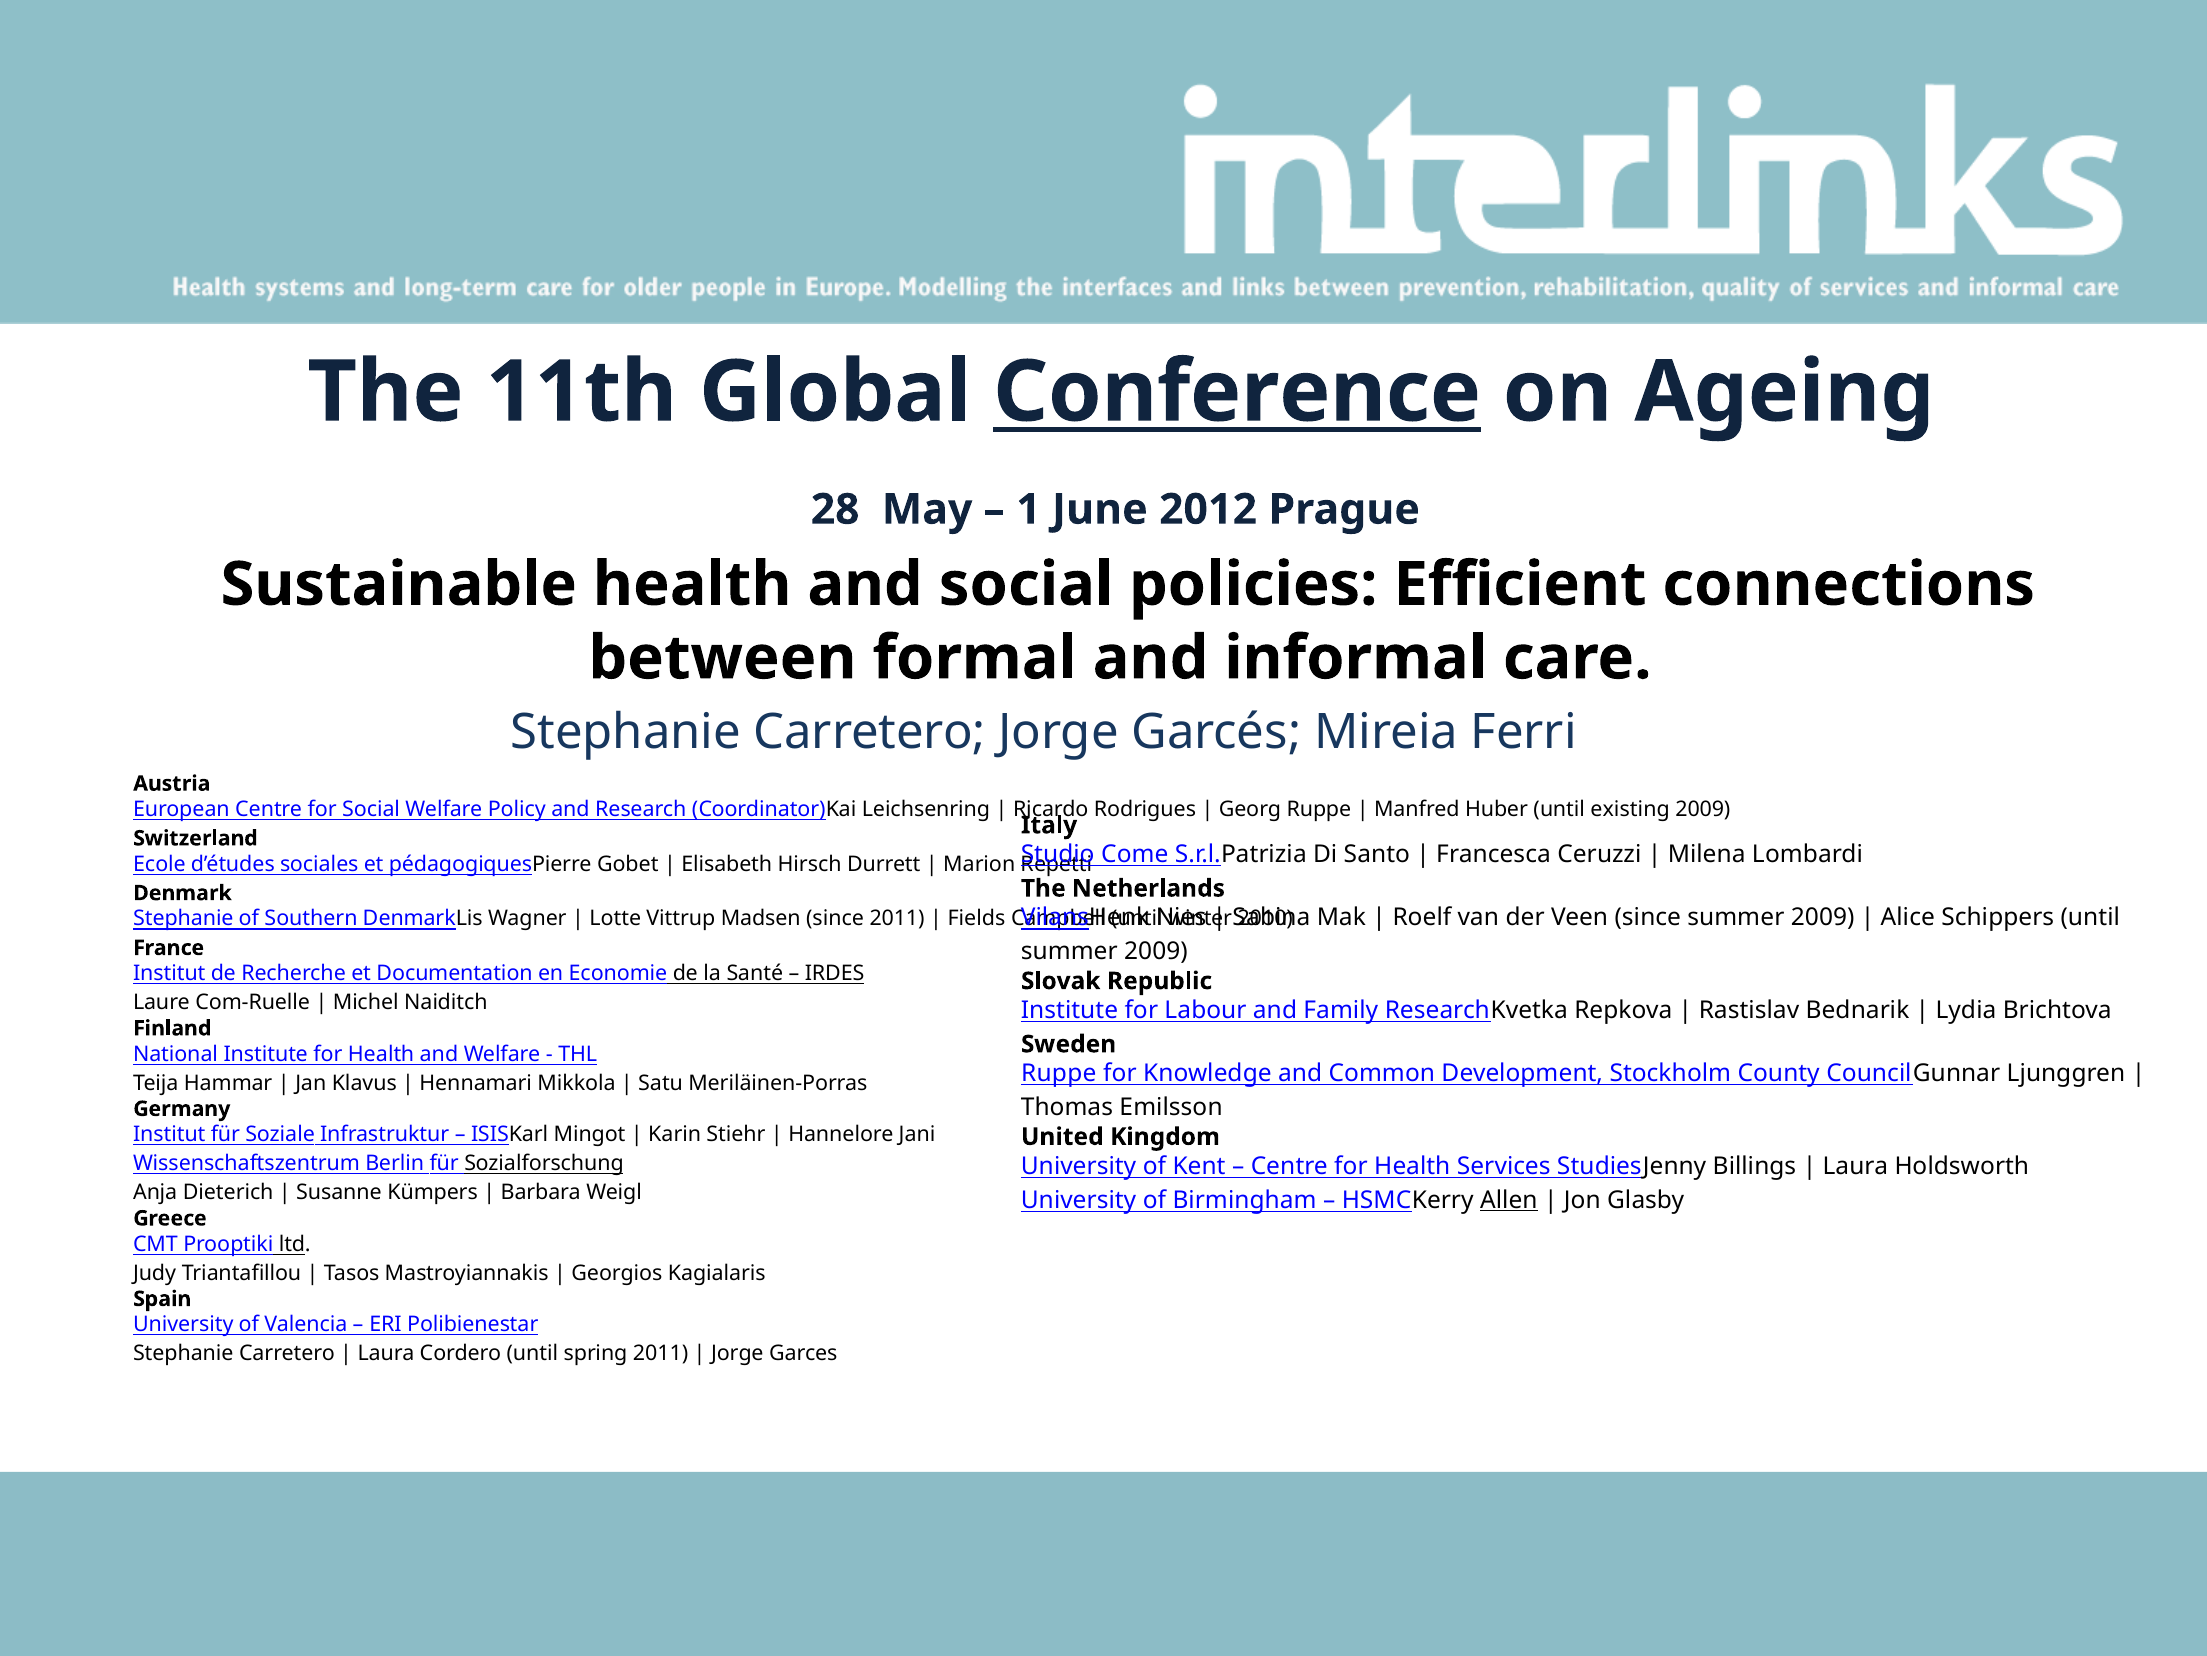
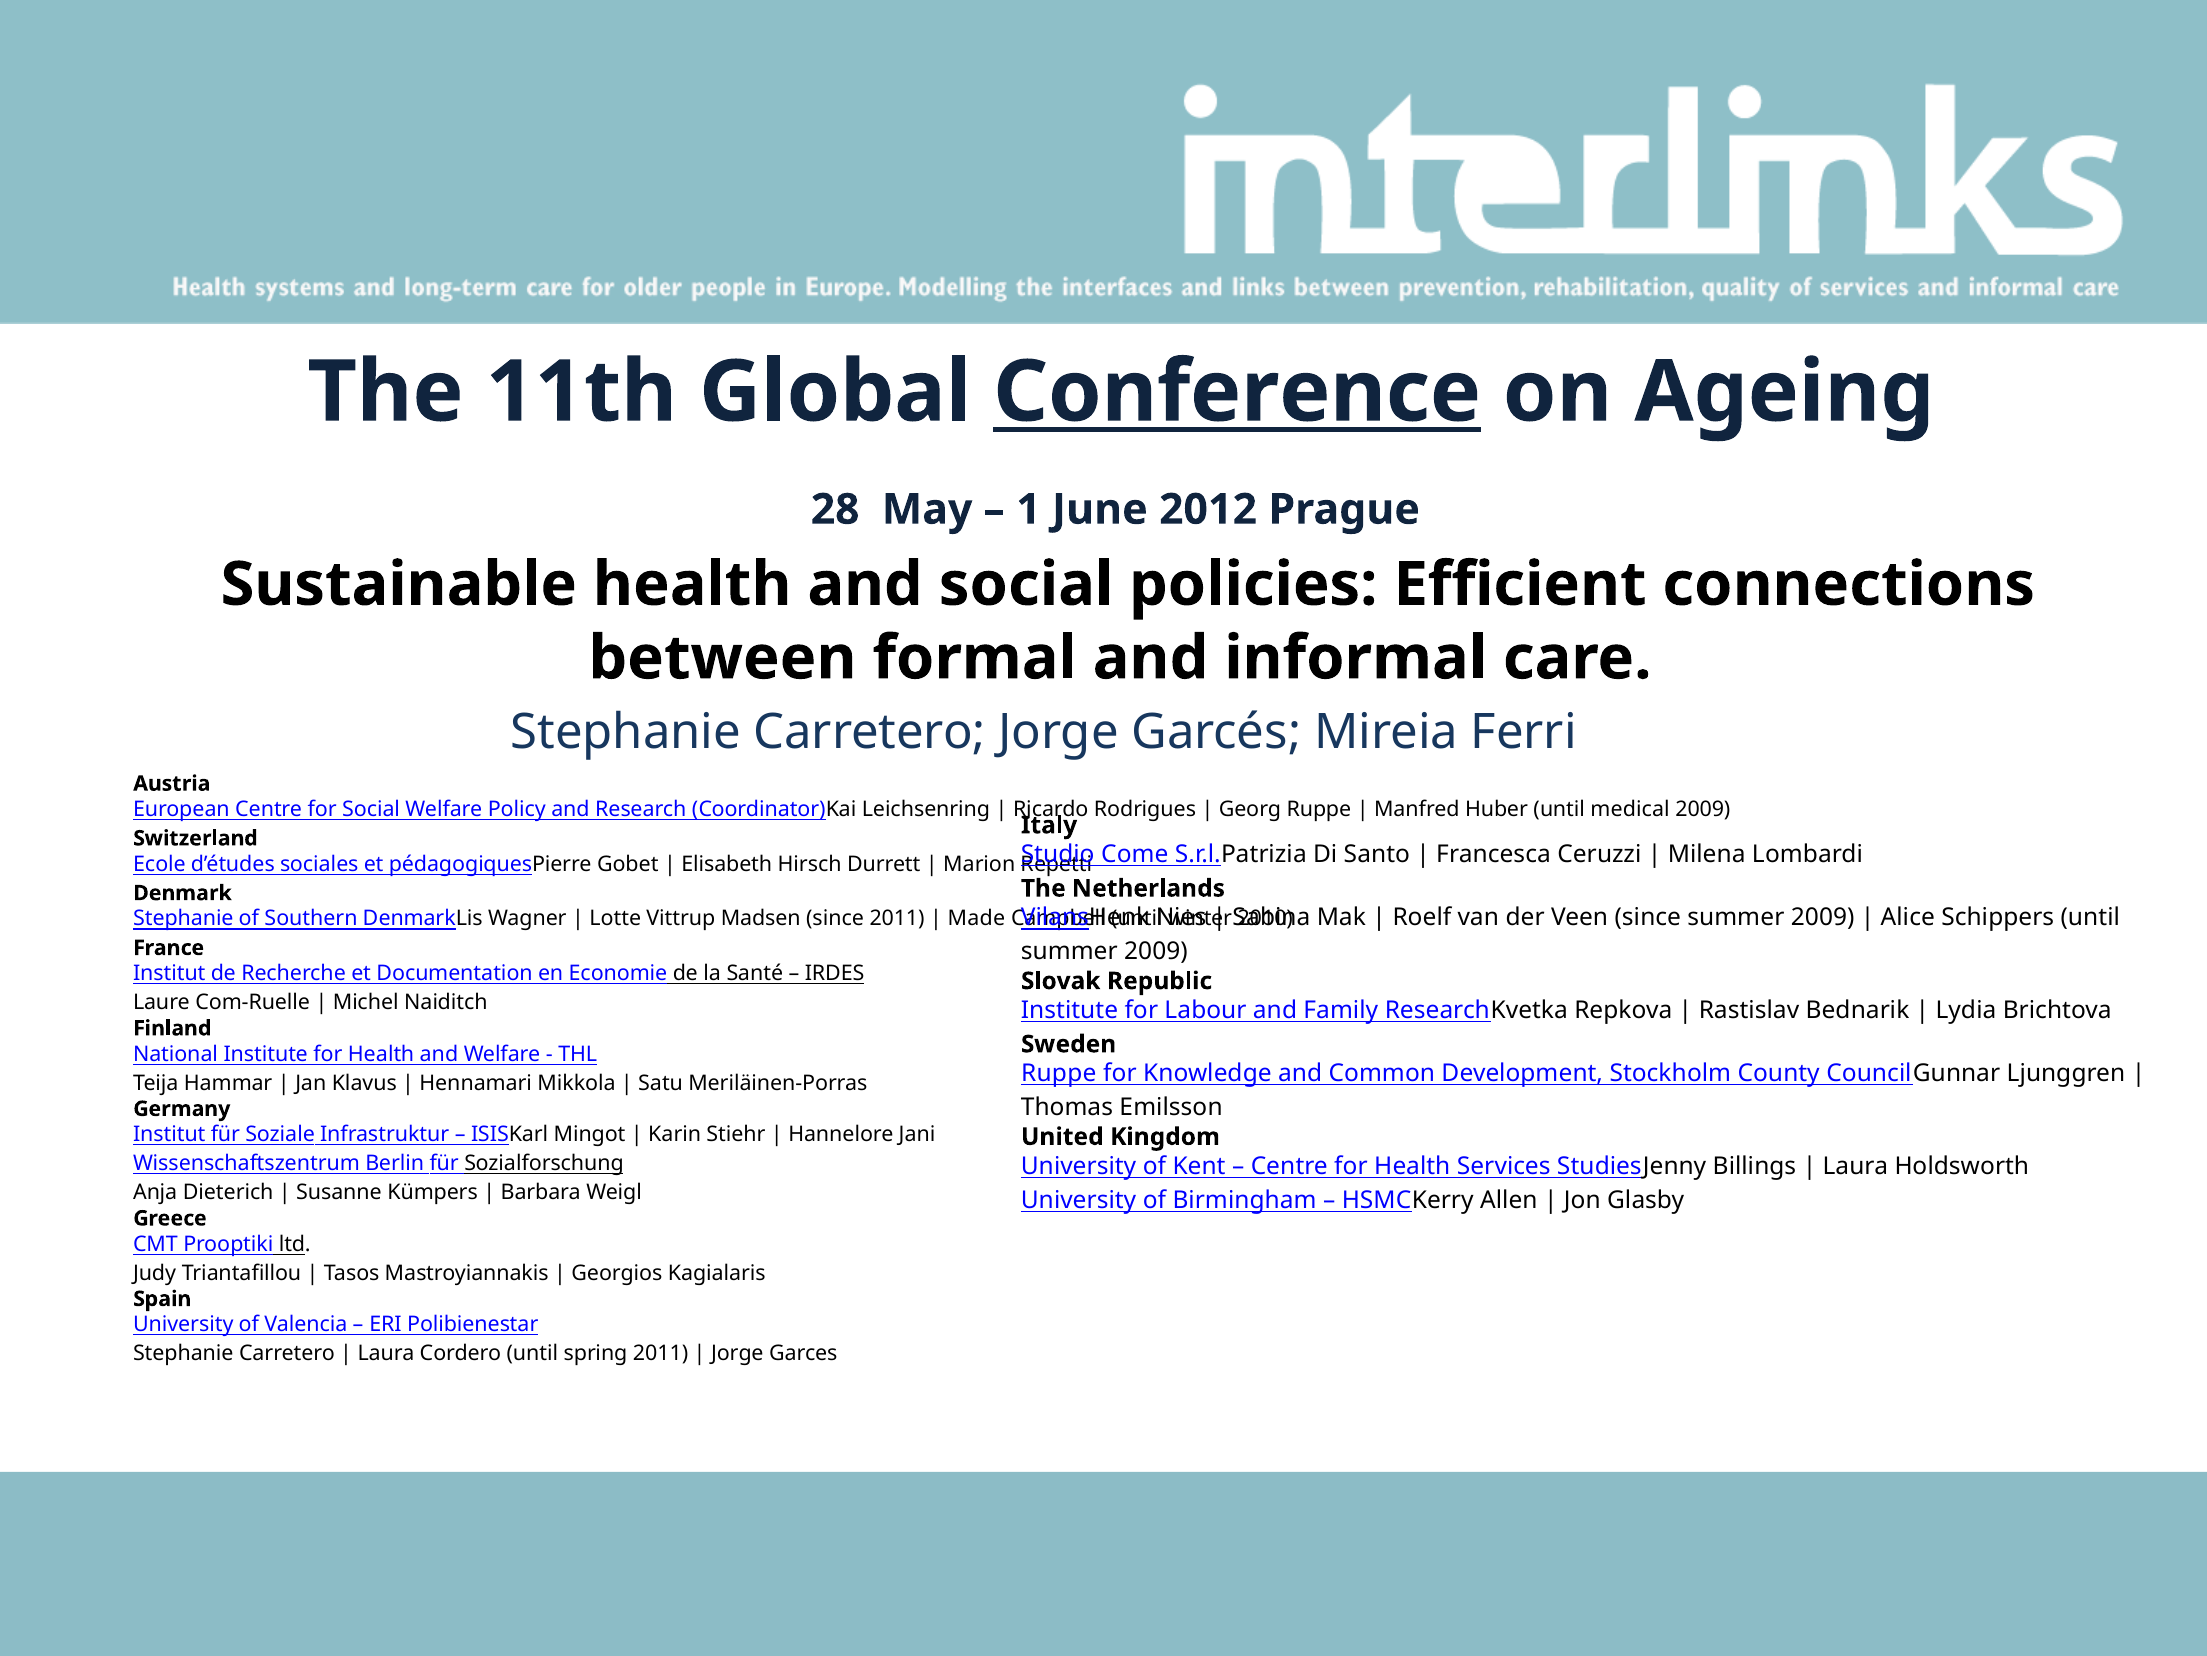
existing: existing -> medical
Fields: Fields -> Made
Allen underline: present -> none
